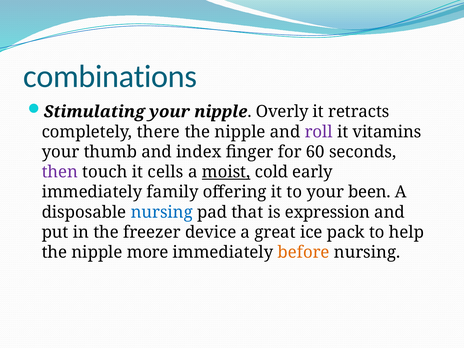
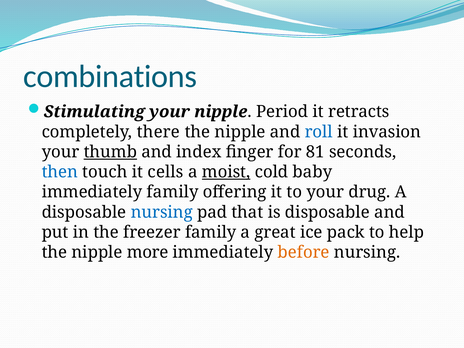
Overly: Overly -> Period
roll colour: purple -> blue
vitamins: vitamins -> invasion
thumb underline: none -> present
60: 60 -> 81
then colour: purple -> blue
early: early -> baby
been: been -> drug
is expression: expression -> disposable
freezer device: device -> family
